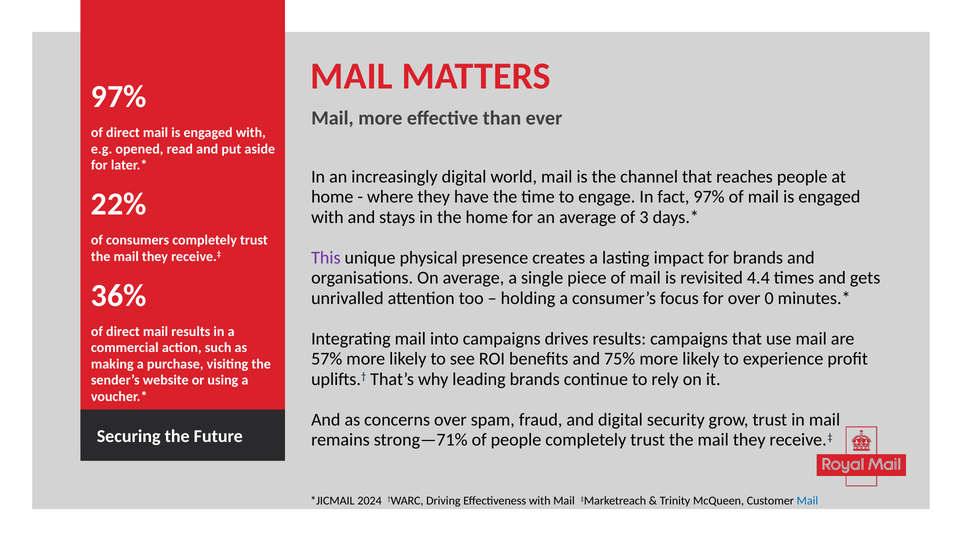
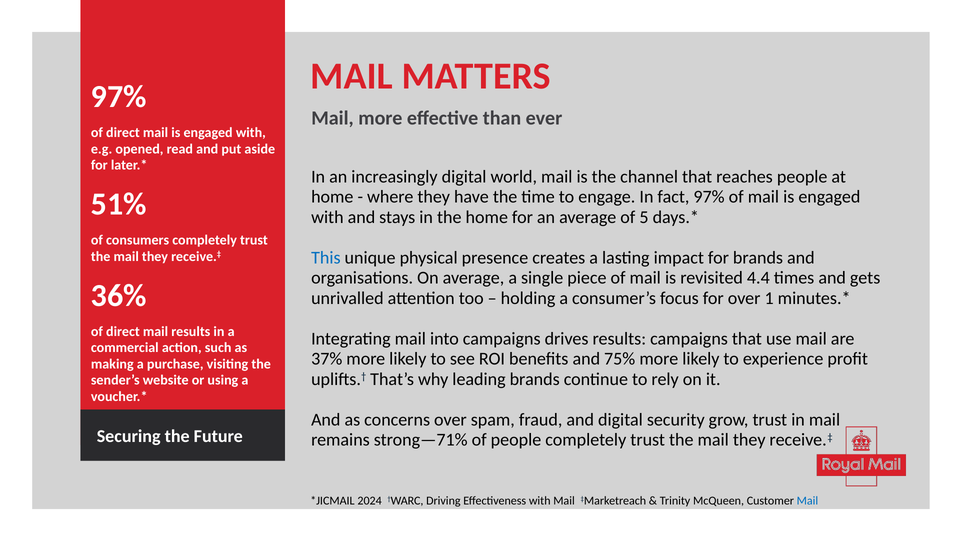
22%: 22% -> 51%
3: 3 -> 5
This colour: purple -> blue
0: 0 -> 1
57%: 57% -> 37%
